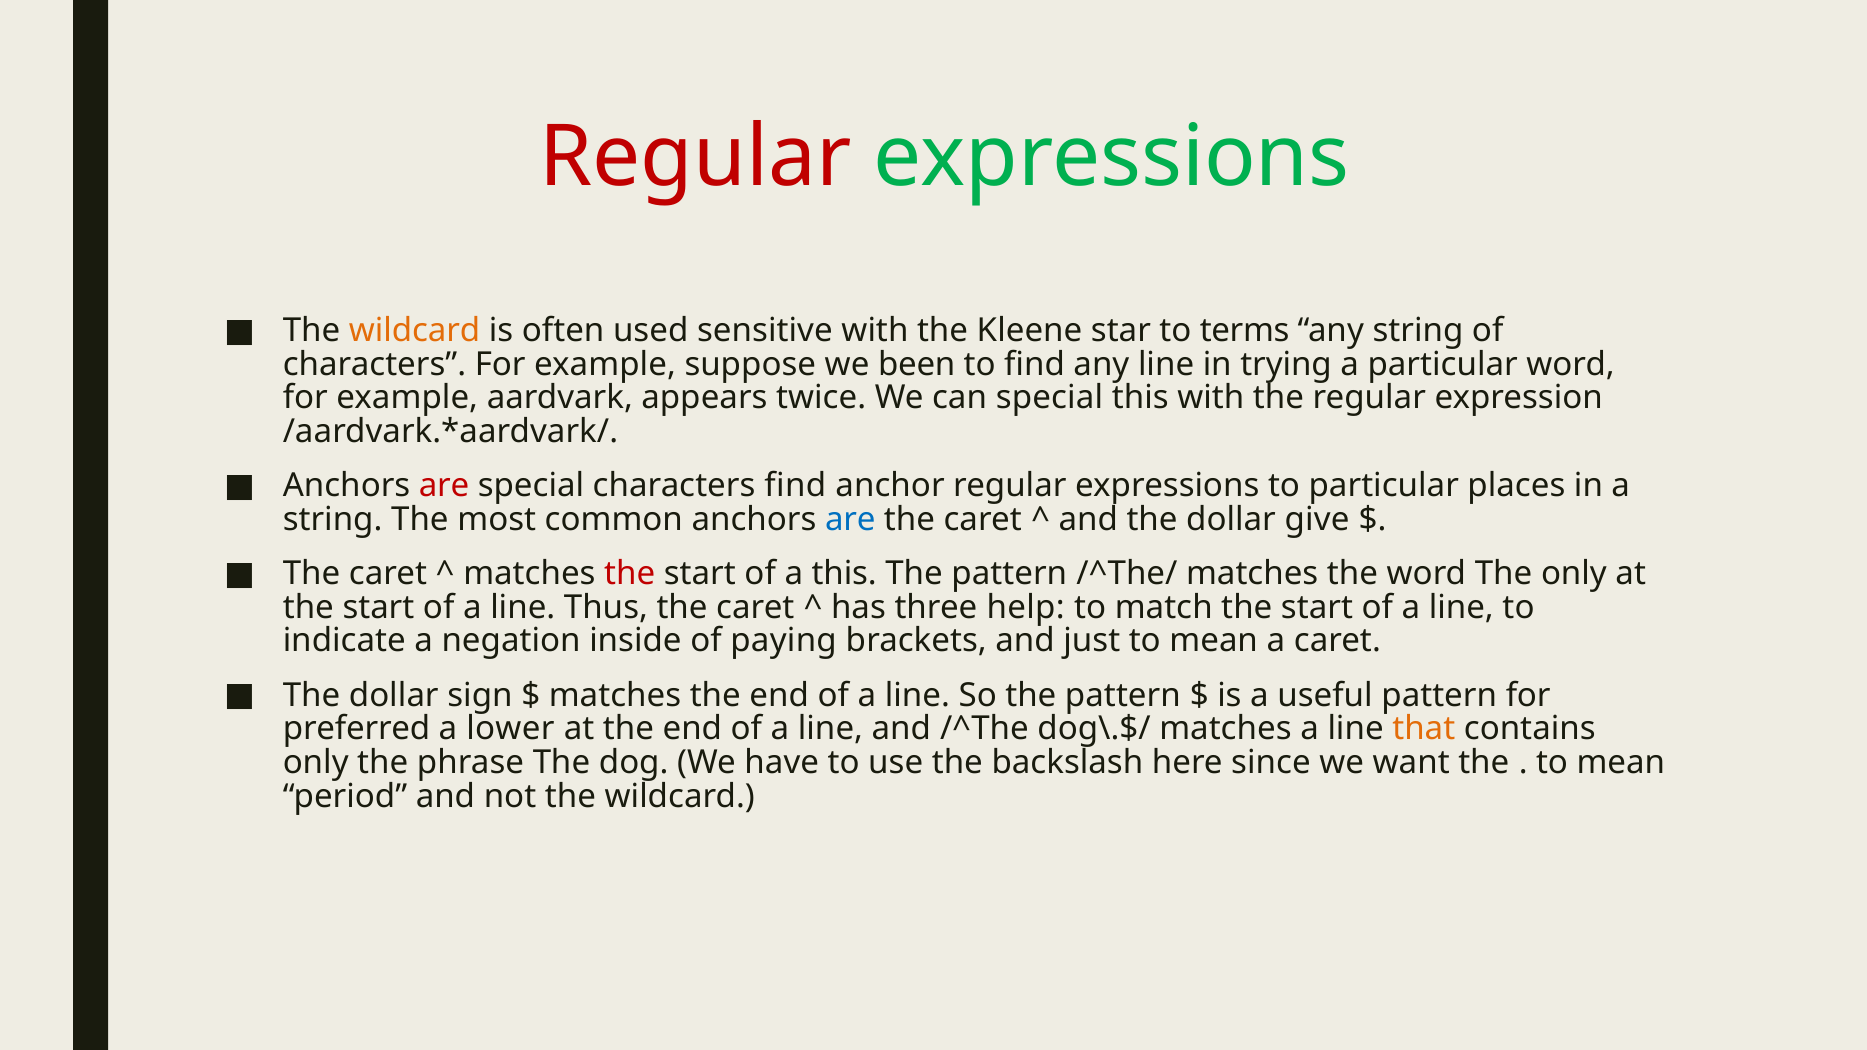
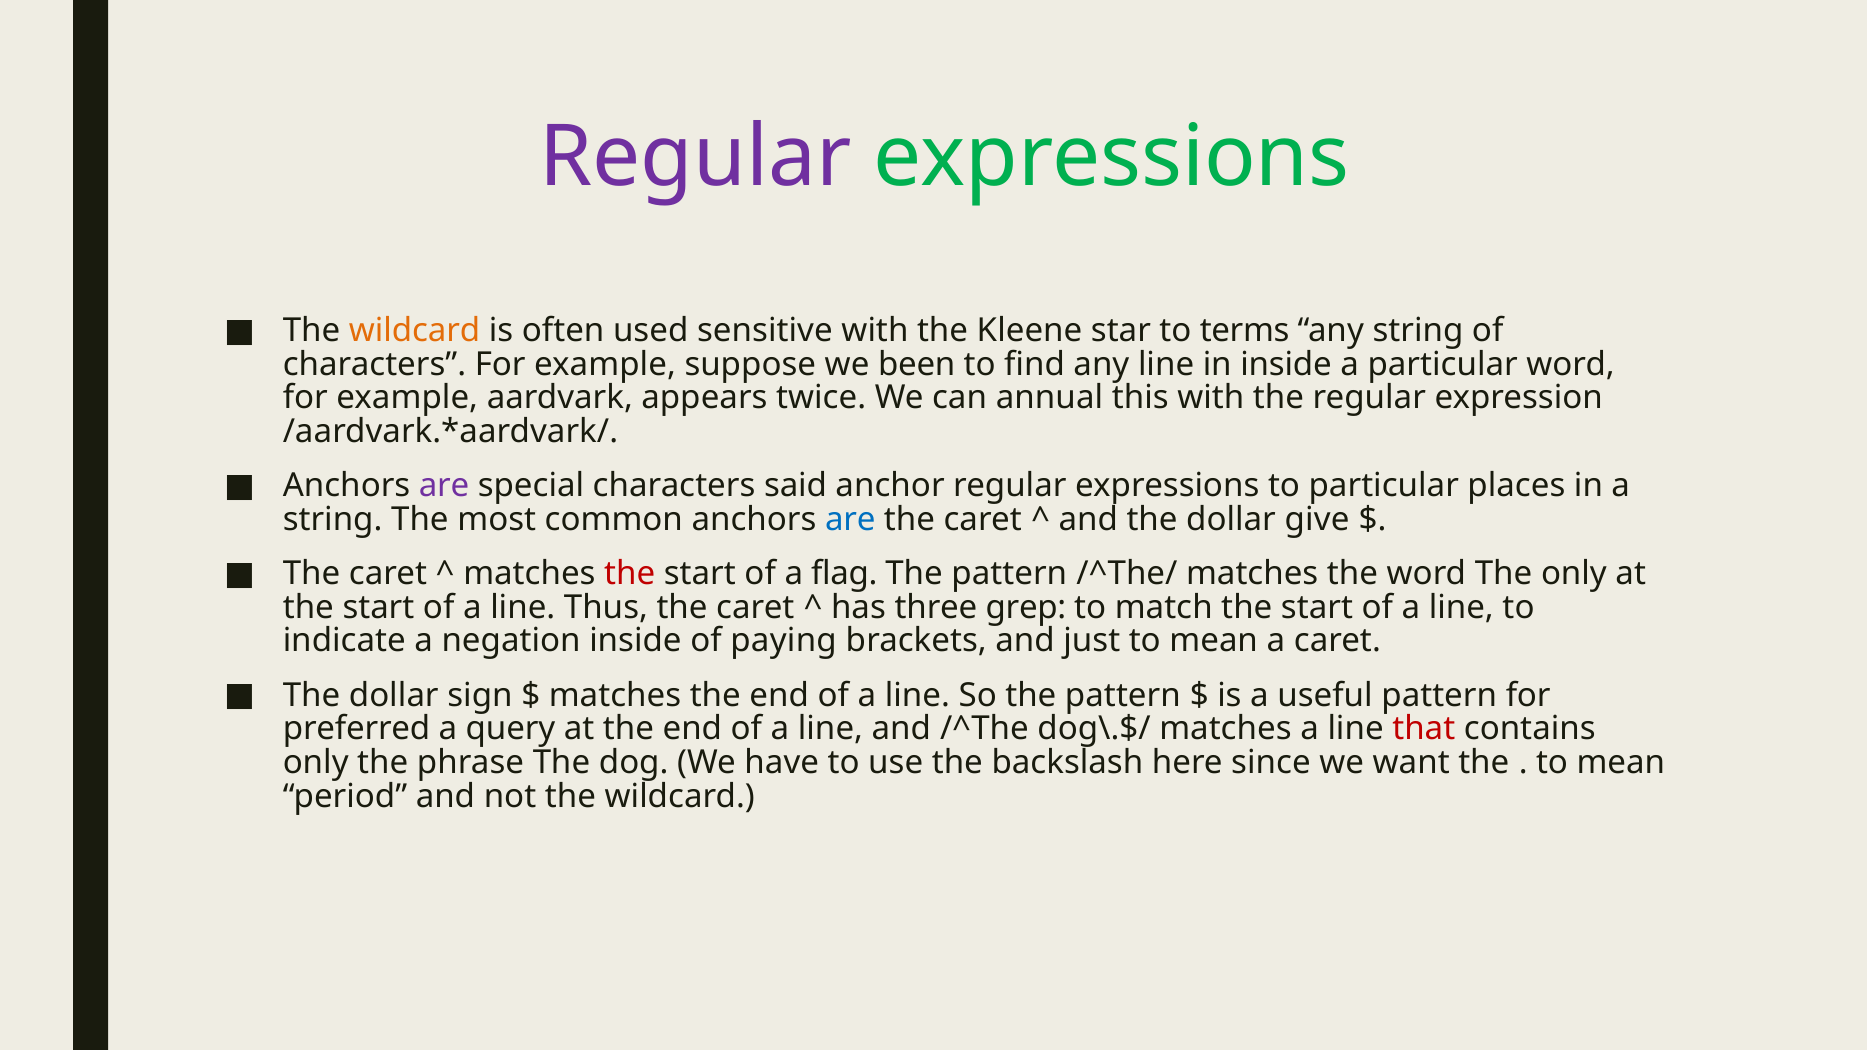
Regular at (696, 157) colour: red -> purple
in trying: trying -> inside
can special: special -> annual
are at (444, 486) colour: red -> purple
characters find: find -> said
a this: this -> flag
help: help -> grep
lower: lower -> query
that colour: orange -> red
